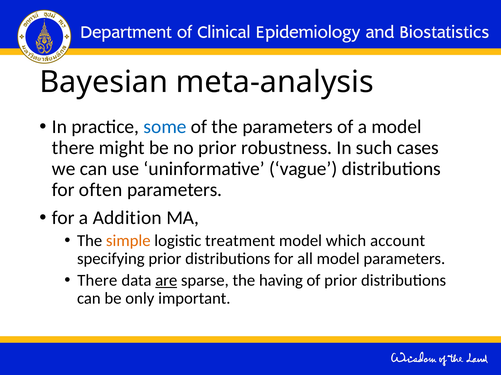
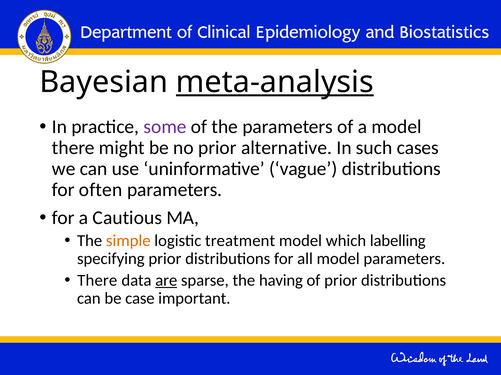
meta-analysis underline: none -> present
some colour: blue -> purple
robustness: robustness -> alternative
Addition: Addition -> Cautious
account: account -> labelling
only: only -> case
